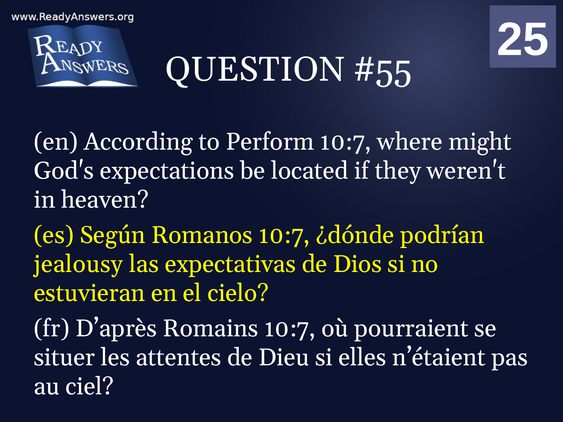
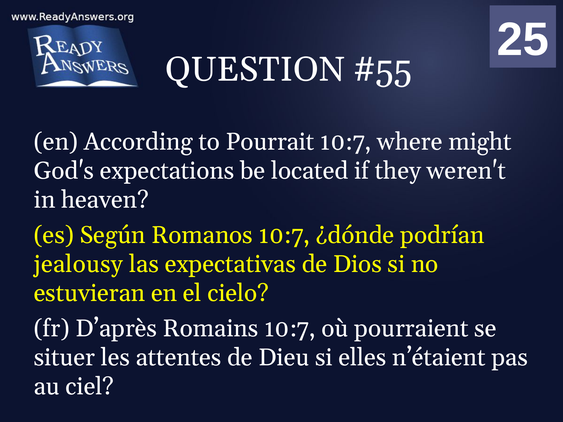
Perform: Perform -> Pourrait
